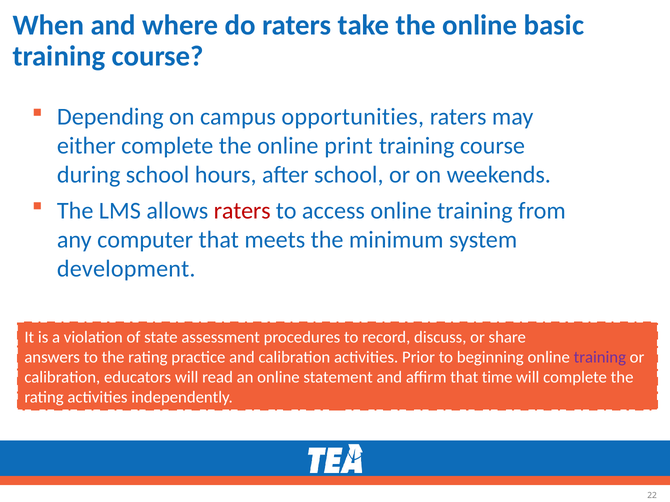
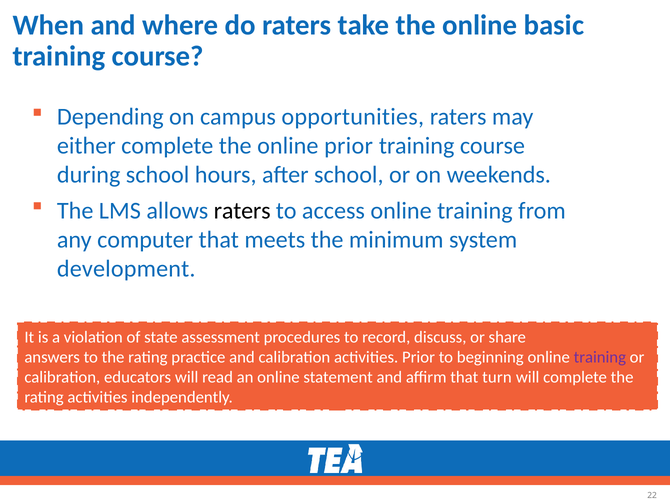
online print: print -> prior
raters at (242, 211) colour: red -> black
time: time -> turn
